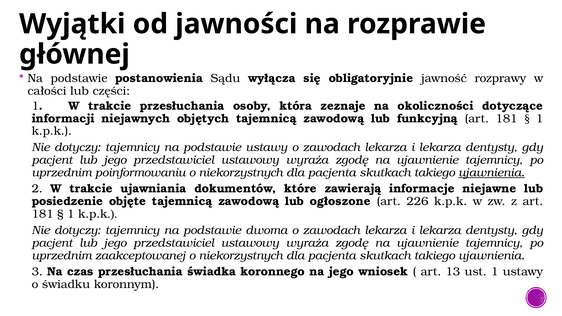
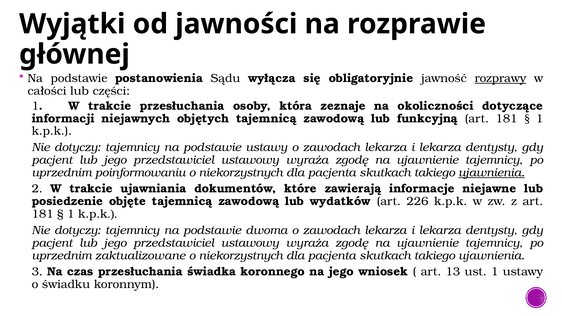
rozprawy underline: none -> present
ogłoszone: ogłoszone -> wydatków
zaakceptowanej: zaakceptowanej -> zaktualizowane
